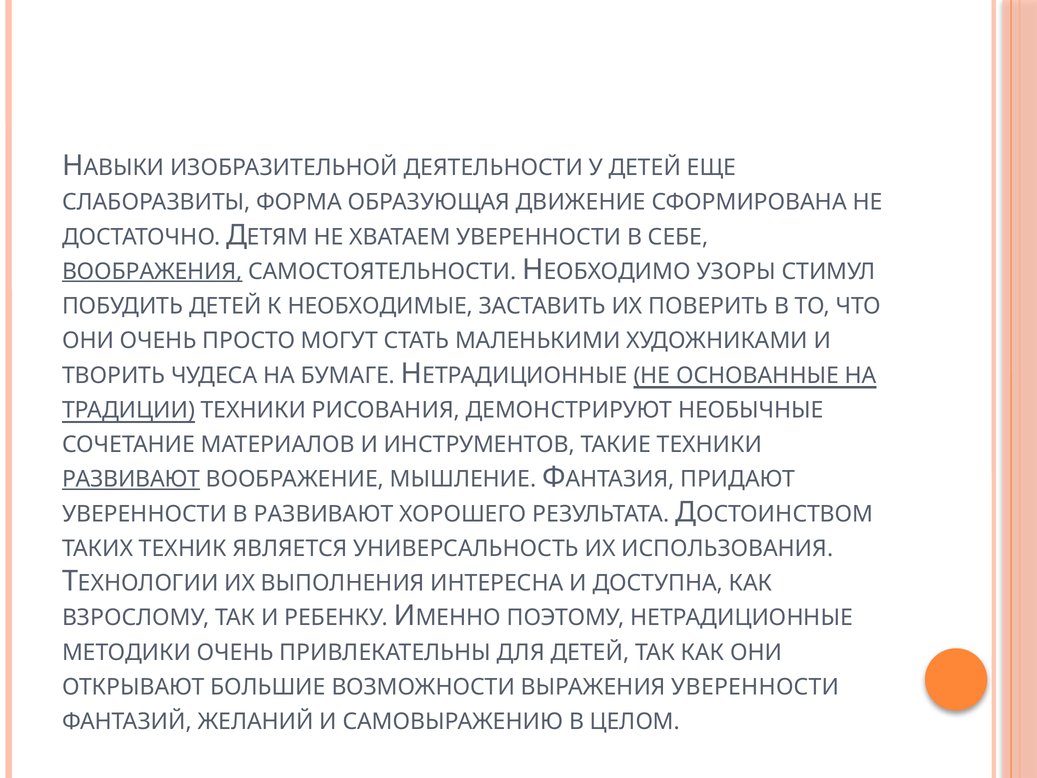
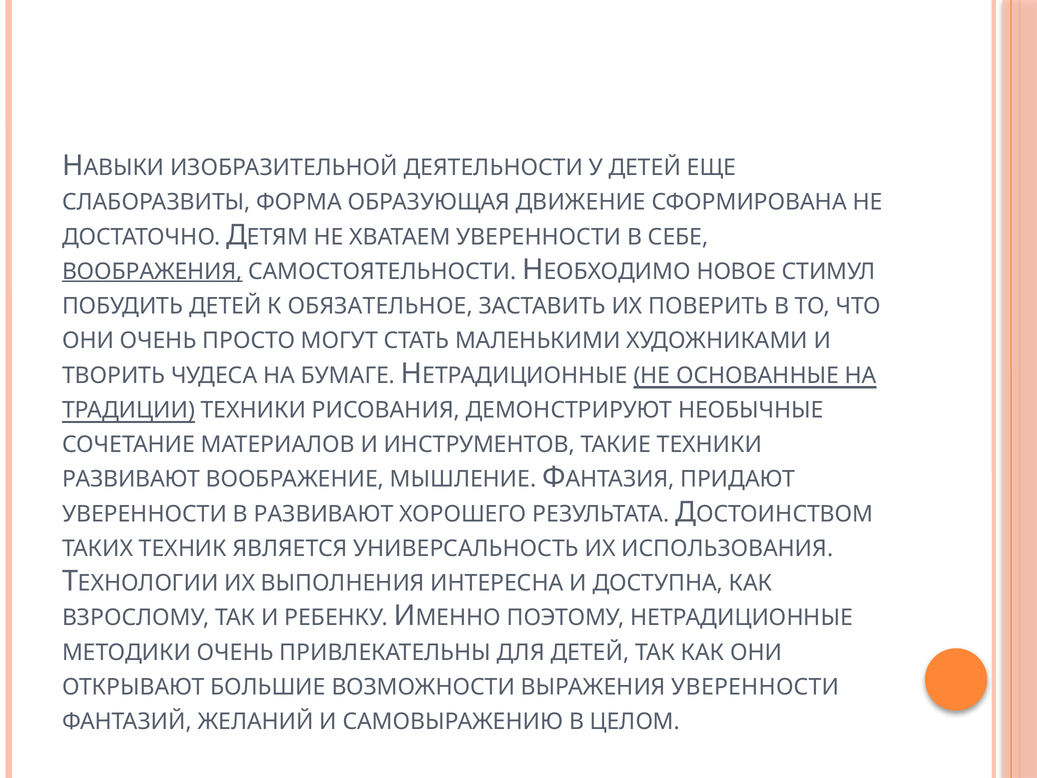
УЗОРЫ: УЗОРЫ -> НОВОЕ
НЕОБХОДИМЫЕ: НЕОБХОДИМЫЕ -> ОБЯЗАТЕЛЬНОЕ
РАЗВИВАЮТ at (131, 479) underline: present -> none
